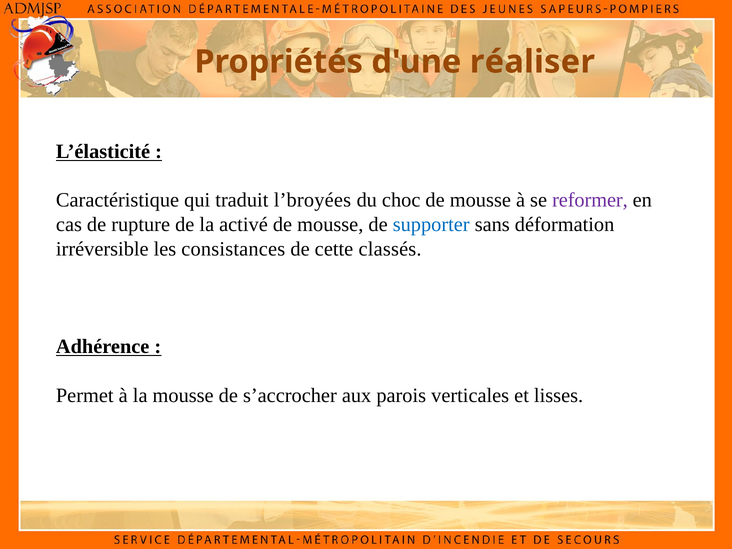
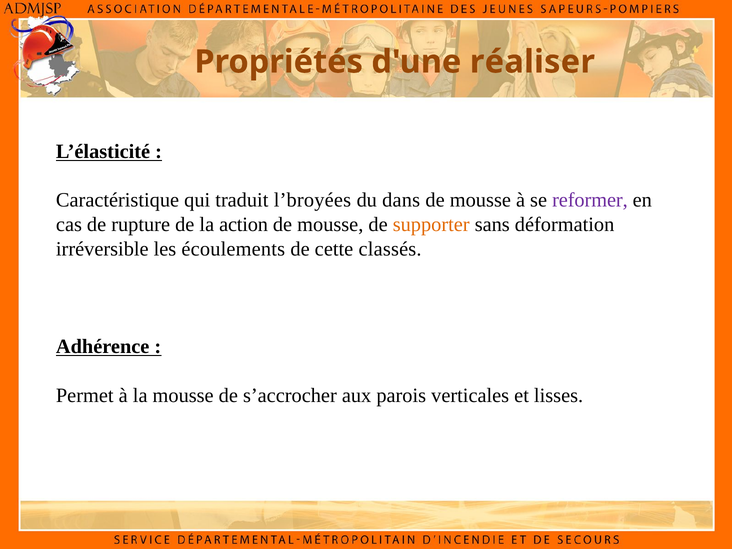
choc: choc -> dans
activé: activé -> action
supporter colour: blue -> orange
consistances: consistances -> écoulements
